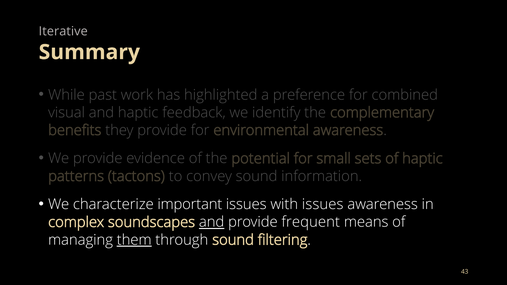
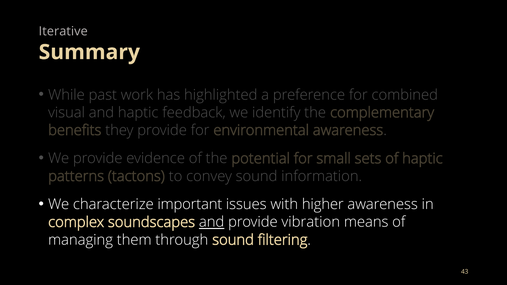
with issues: issues -> higher
frequent: frequent -> vibration
them underline: present -> none
